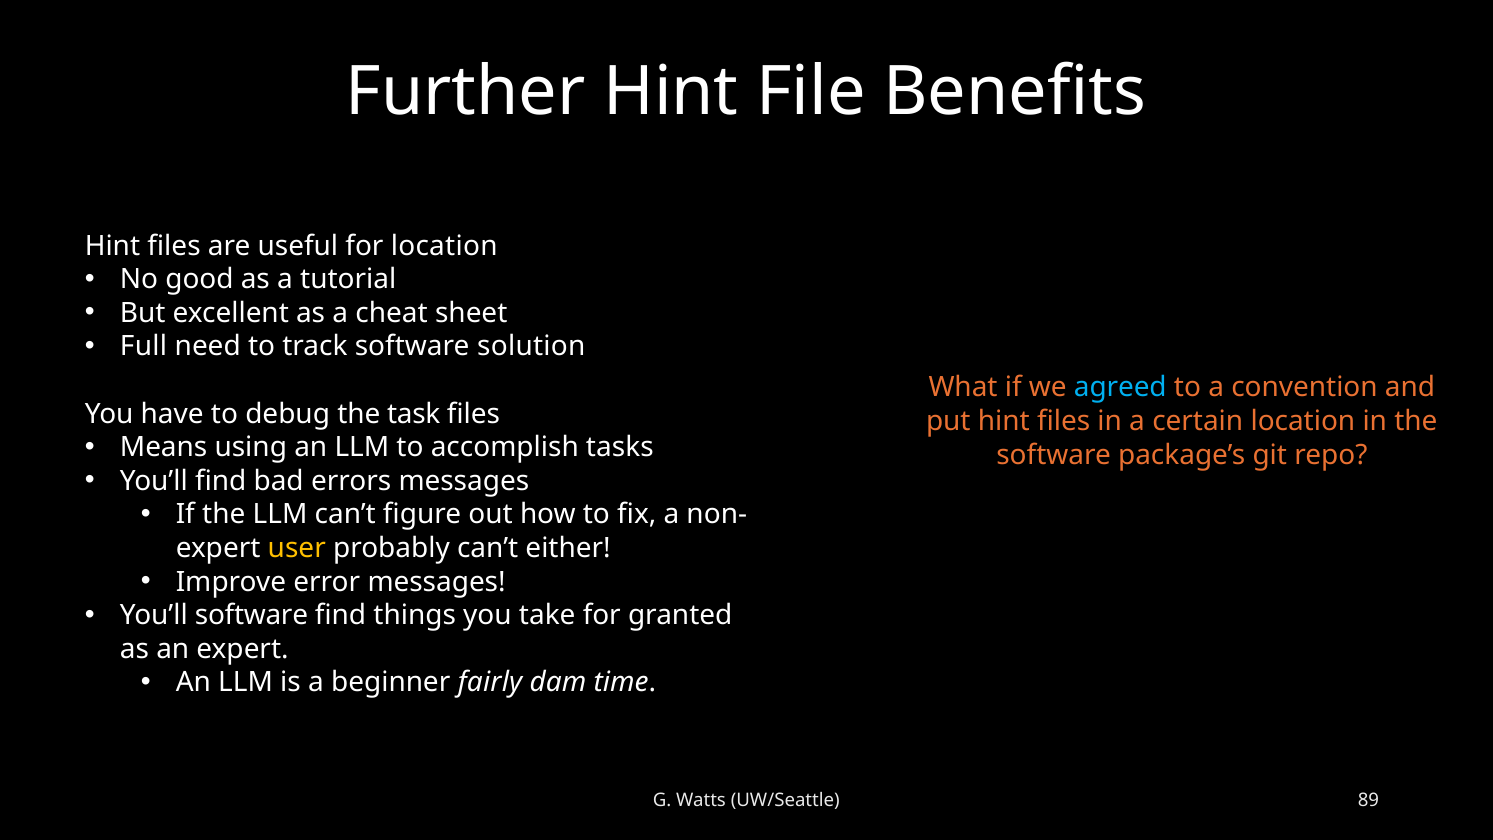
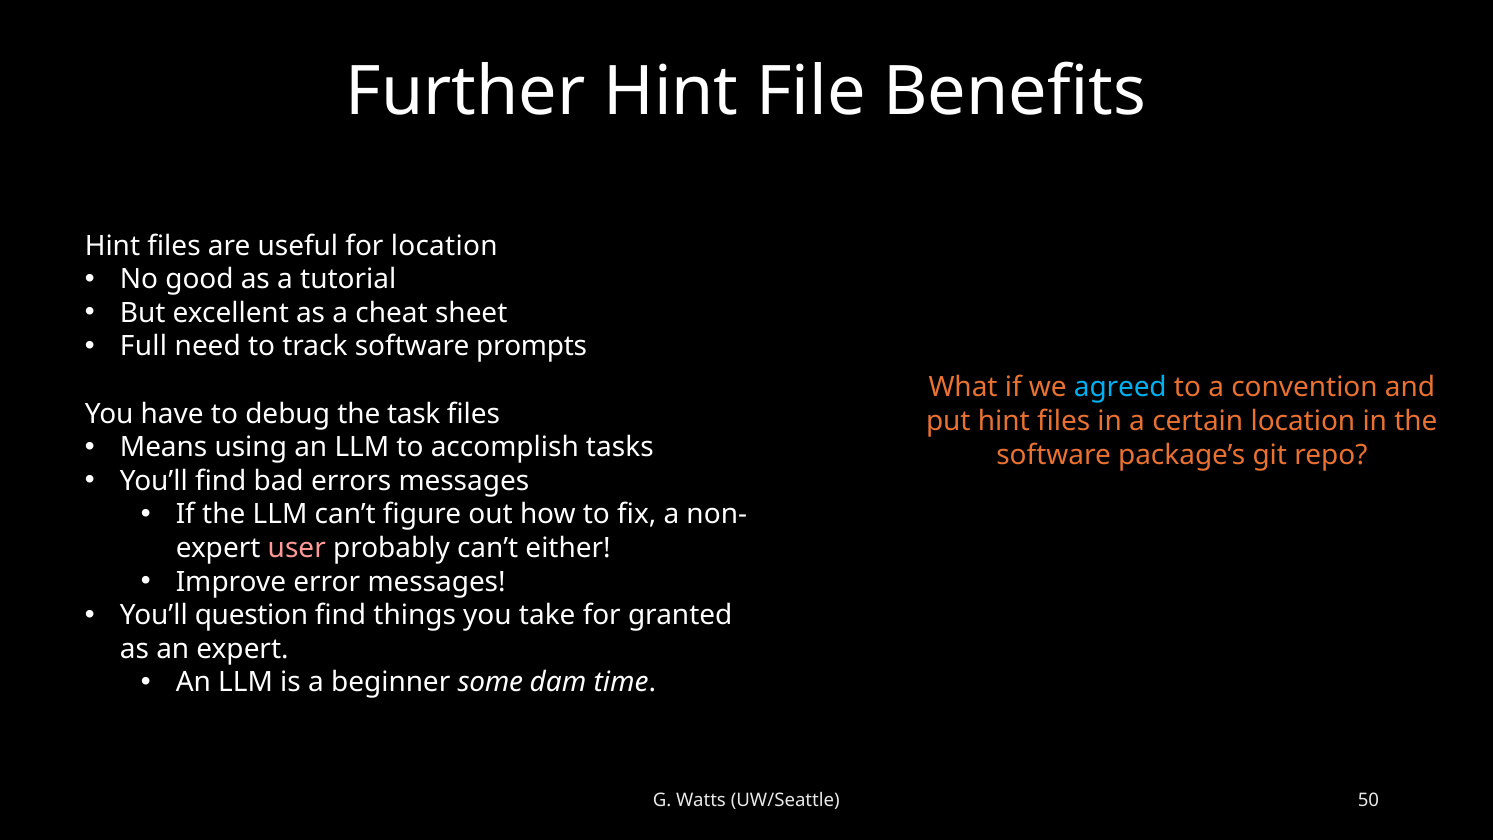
solution: solution -> prompts
user colour: yellow -> pink
You’ll software: software -> question
fairly: fairly -> some
89: 89 -> 50
